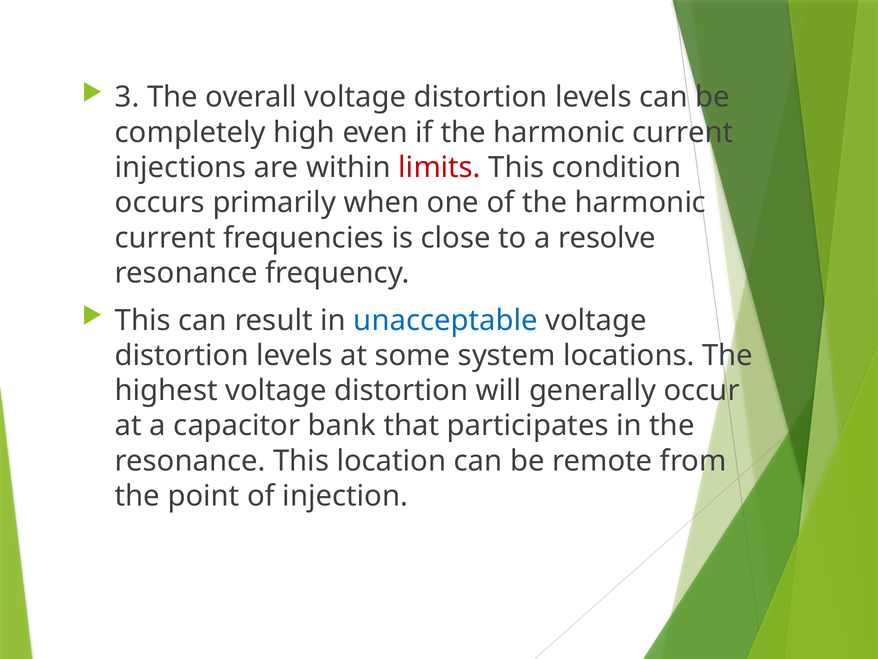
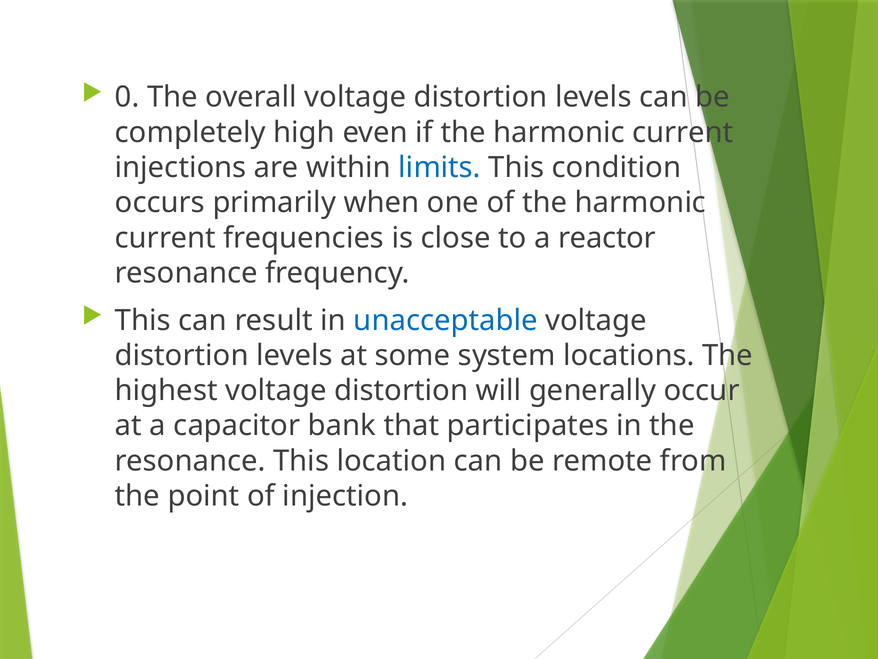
3: 3 -> 0
limits colour: red -> blue
resolve: resolve -> reactor
